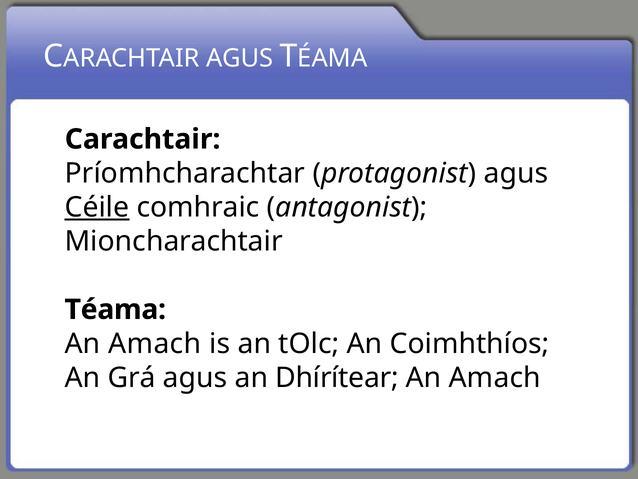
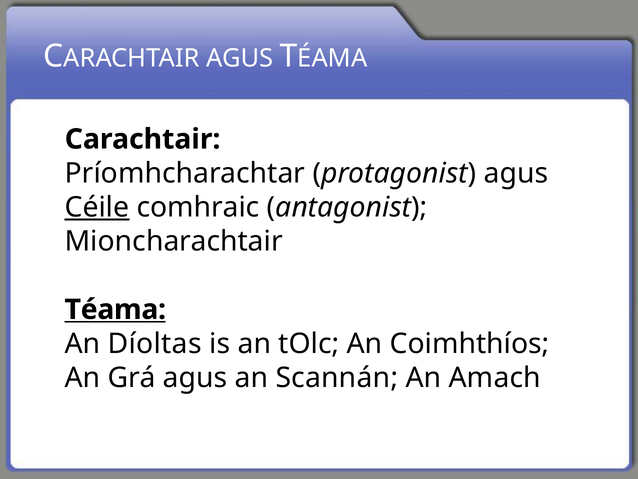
Téama underline: none -> present
Amach at (155, 343): Amach -> Díoltas
Dhírítear: Dhírítear -> Scannán
